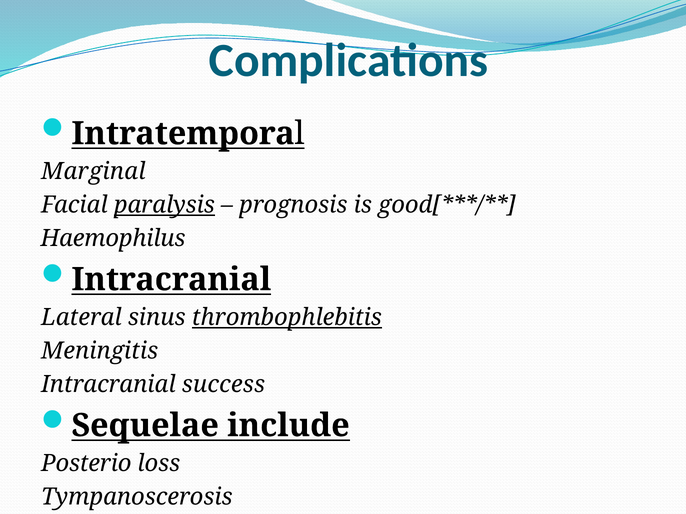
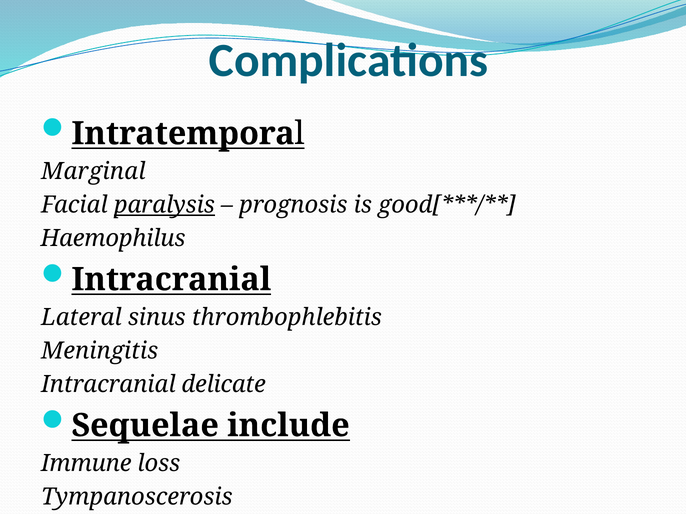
thrombophlebitis underline: present -> none
success: success -> delicate
Posterio: Posterio -> Immune
